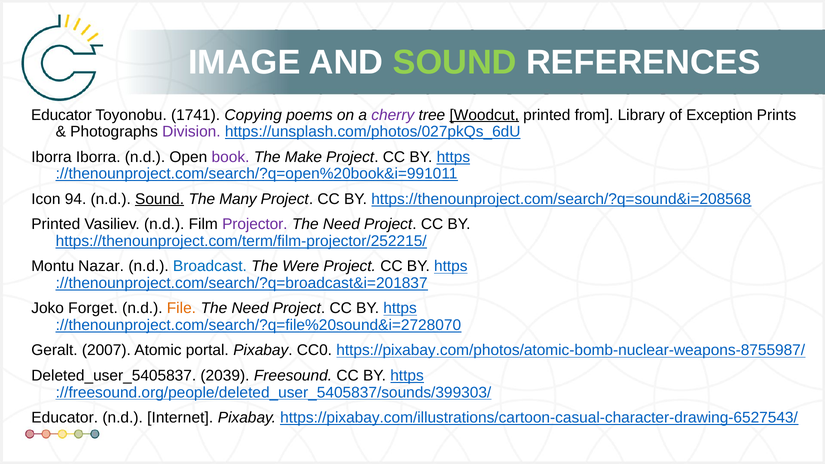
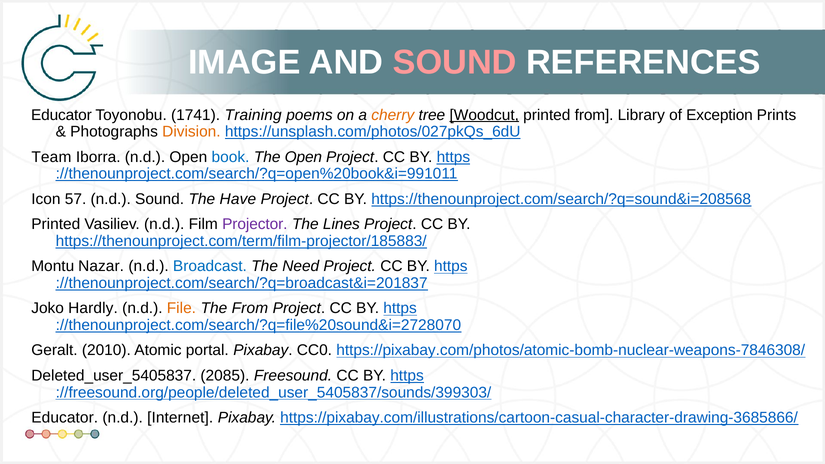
SOUND at (455, 62) colour: light green -> pink
Copying: Copying -> Training
cherry colour: purple -> orange
Division colour: purple -> orange
Iborra at (51, 157): Iborra -> Team
book colour: purple -> blue
The Make: Make -> Open
94: 94 -> 57
Sound at (160, 199) underline: present -> none
Many: Many -> Have
Need at (341, 224): Need -> Lines
https://thenounproject.com/term/film-projector/252215/: https://thenounproject.com/term/film-projector/252215/ -> https://thenounproject.com/term/film-projector/185883/
Were: Were -> Need
Forget: Forget -> Hardly
Need at (250, 308): Need -> From
2007: 2007 -> 2010
https://pixabay.com/photos/atomic-bomb-nuclear-weapons-8755987/: https://pixabay.com/photos/atomic-bomb-nuclear-weapons-8755987/ -> https://pixabay.com/photos/atomic-bomb-nuclear-weapons-7846308/
2039: 2039 -> 2085
https://pixabay.com/illustrations/cartoon-casual-character-drawing-6527543/: https://pixabay.com/illustrations/cartoon-casual-character-drawing-6527543/ -> https://pixabay.com/illustrations/cartoon-casual-character-drawing-3685866/
